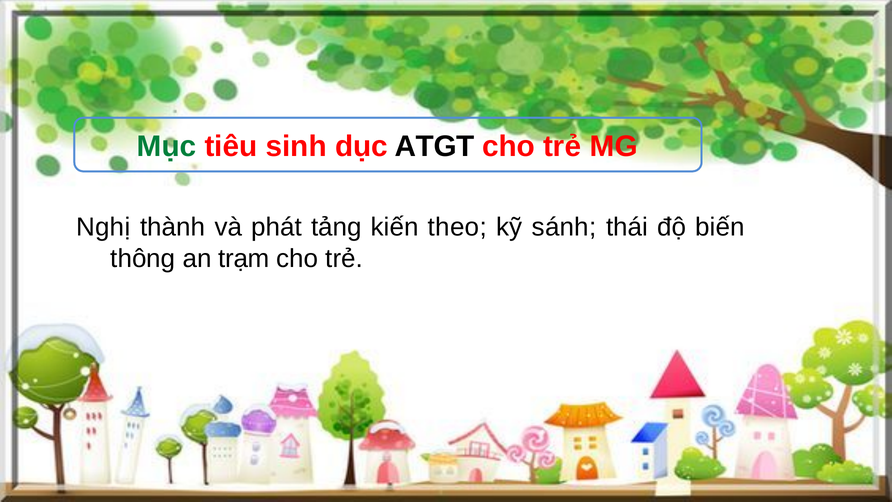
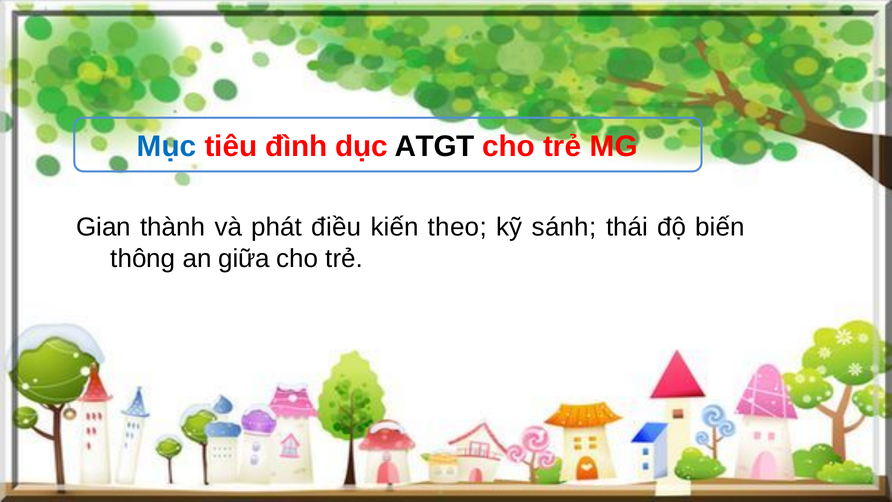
Mục colour: green -> blue
sinh: sinh -> đình
Nghị: Nghị -> Gian
tảng: tảng -> điều
trạm: trạm -> giữa
